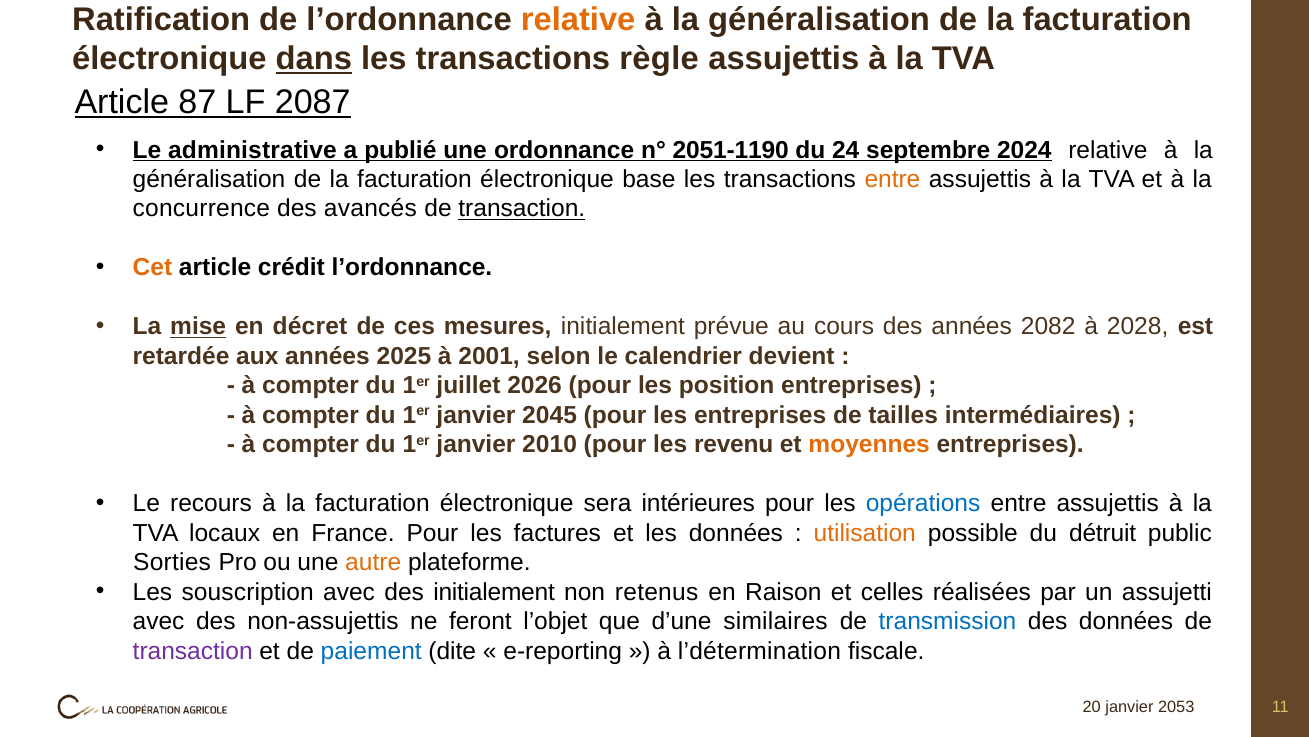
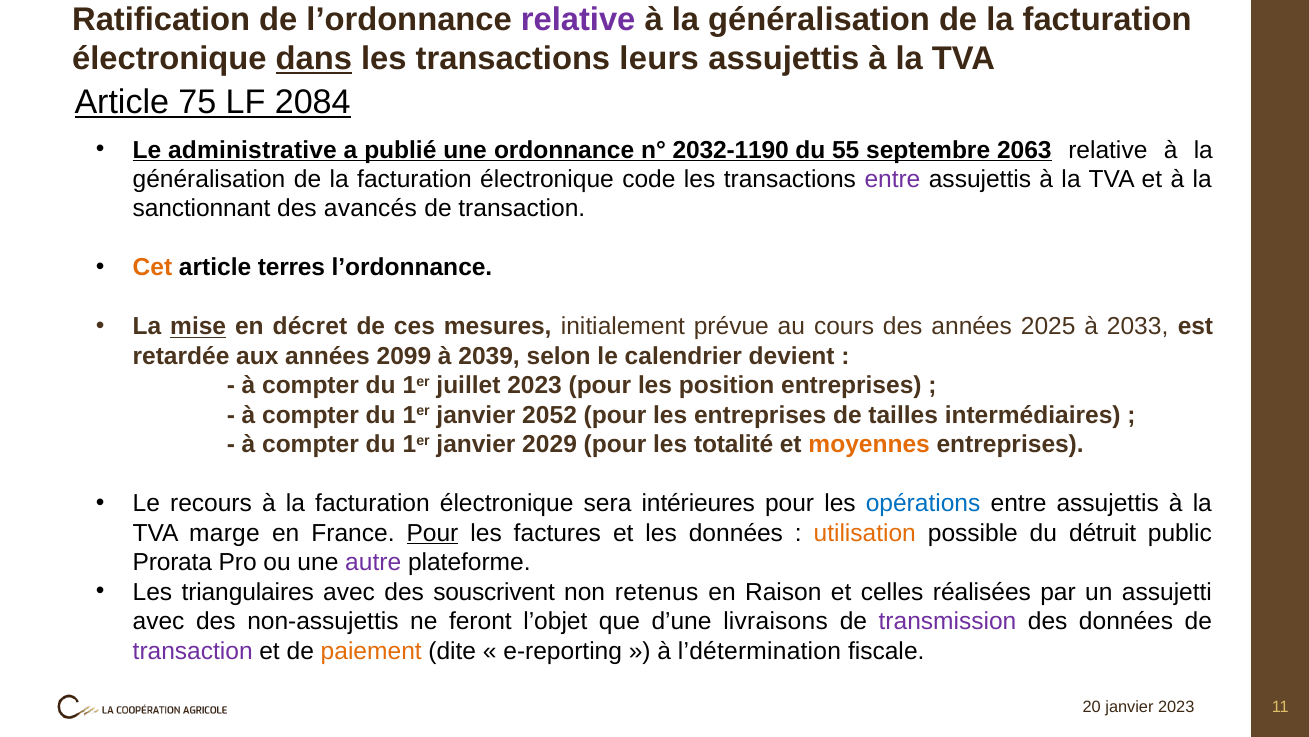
relative at (578, 20) colour: orange -> purple
règle: règle -> leurs
87: 87 -> 75
2087: 2087 -> 2084
2051-1190: 2051-1190 -> 2032-1190
24: 24 -> 55
2024: 2024 -> 2063
base: base -> code
entre at (892, 179) colour: orange -> purple
concurrence: concurrence -> sanctionnant
transaction at (522, 209) underline: present -> none
crédit: crédit -> terres
2082: 2082 -> 2025
2028: 2028 -> 2033
2025: 2025 -> 2099
2001: 2001 -> 2039
juillet 2026: 2026 -> 2023
2045: 2045 -> 2052
2010: 2010 -> 2029
revenu: revenu -> totalité
locaux: locaux -> marge
Pour at (432, 533) underline: none -> present
Sorties: Sorties -> Prorata
autre colour: orange -> purple
souscription: souscription -> triangulaires
des initialement: initialement -> souscrivent
similaires: similaires -> livraisons
transmission colour: blue -> purple
paiement colour: blue -> orange
janvier 2053: 2053 -> 2023
